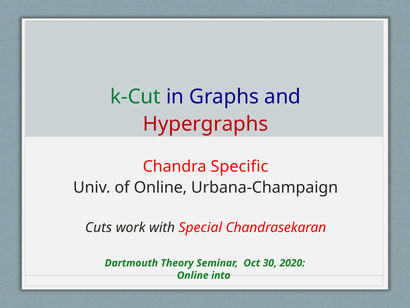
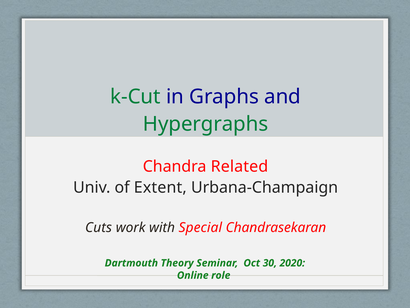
Hypergraphs colour: red -> green
Specific: Specific -> Related
of Online: Online -> Extent
into: into -> role
